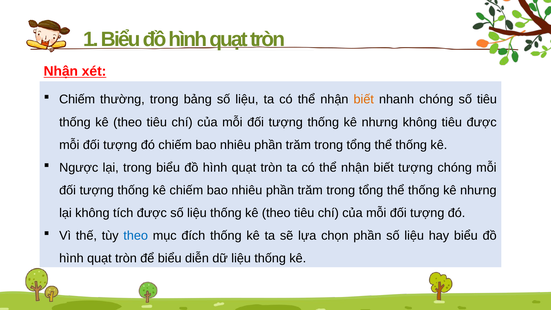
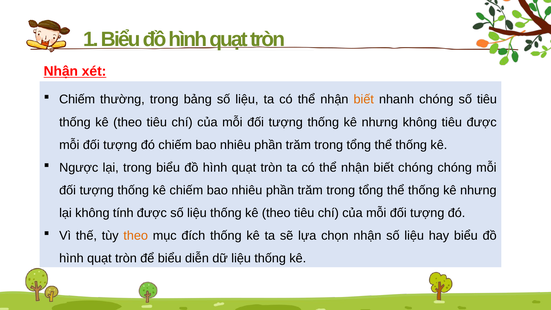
biết tượng: tượng -> chóng
tích: tích -> tính
theo at (136, 236) colour: blue -> orange
chọn phần: phần -> nhận
